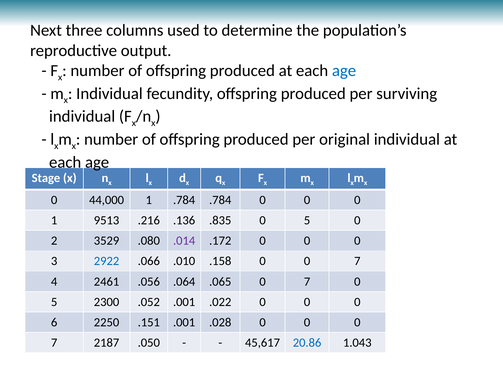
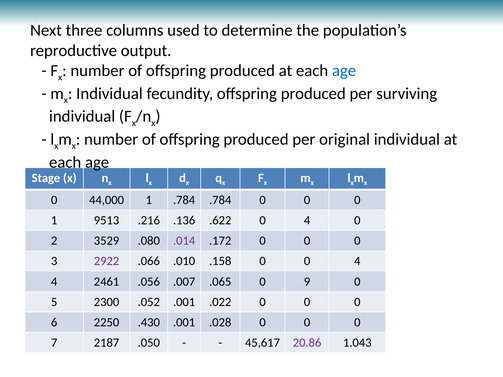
.835: .835 -> .622
5 at (307, 221): 5 -> 4
2922 colour: blue -> purple
.158 0 0 7: 7 -> 4
.064: .064 -> .007
.065 0 7: 7 -> 9
.151: .151 -> .430
20.86 colour: blue -> purple
